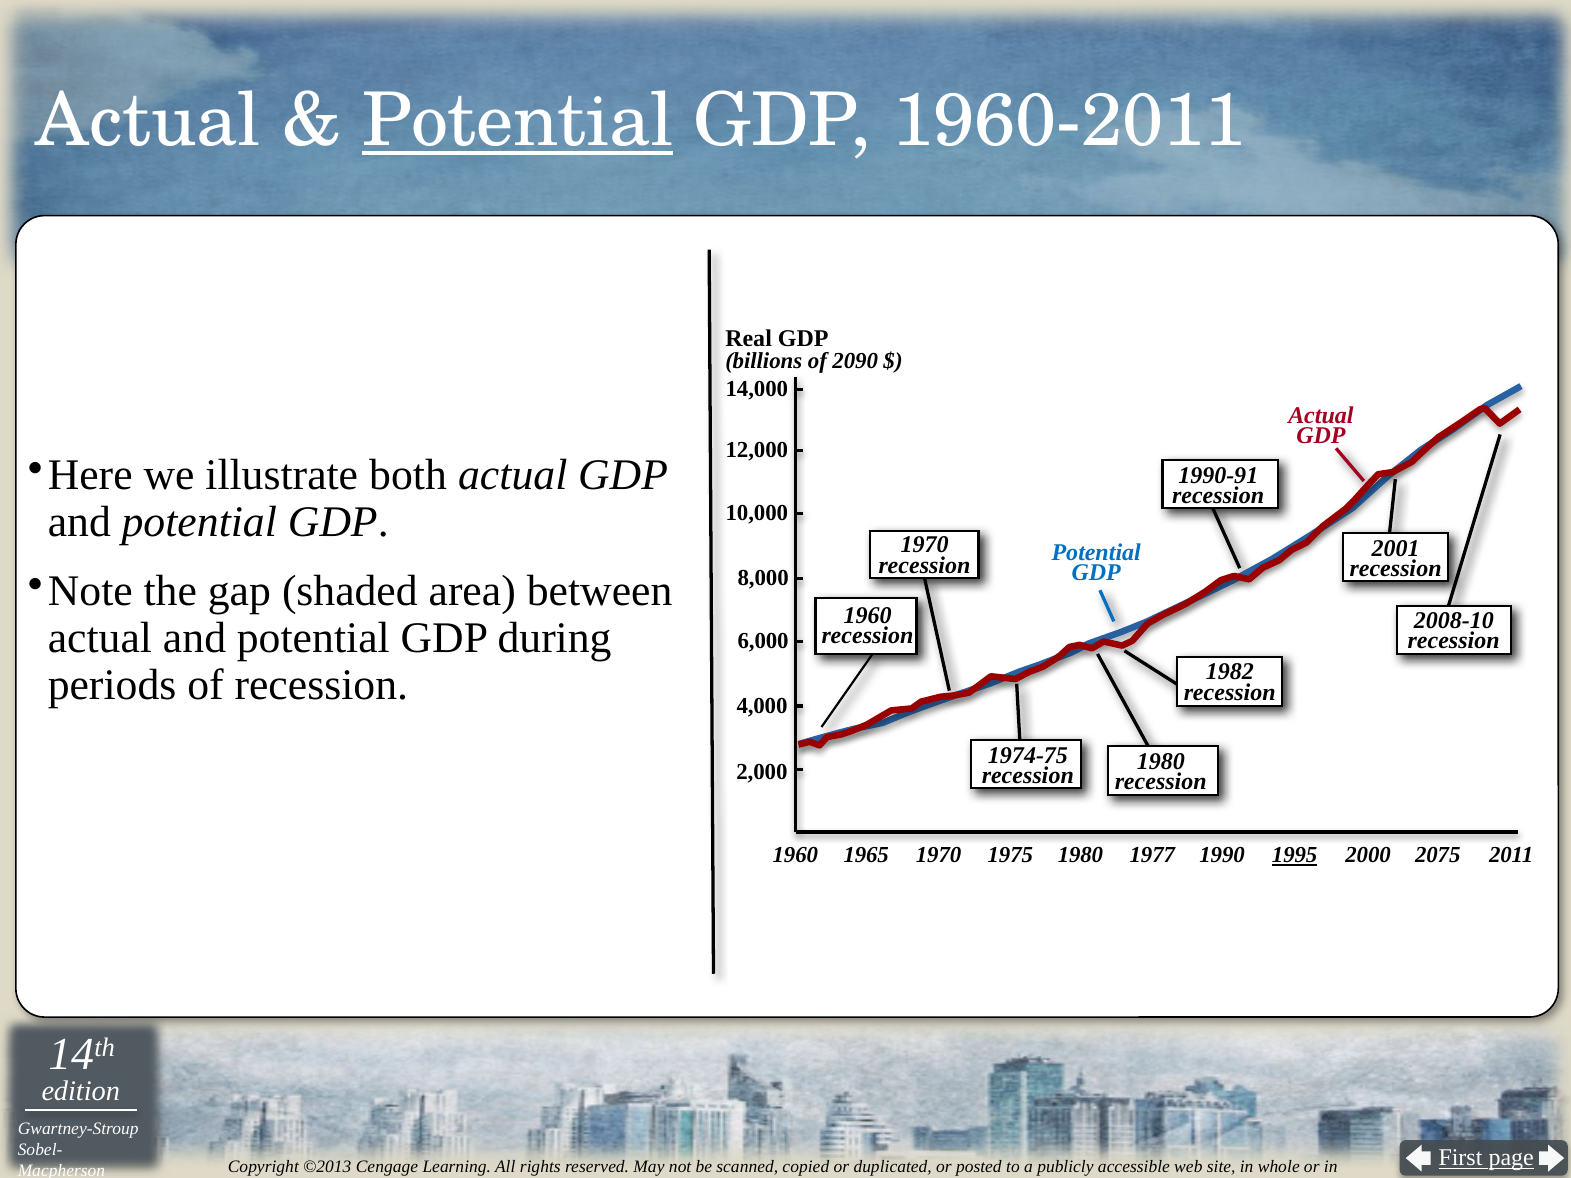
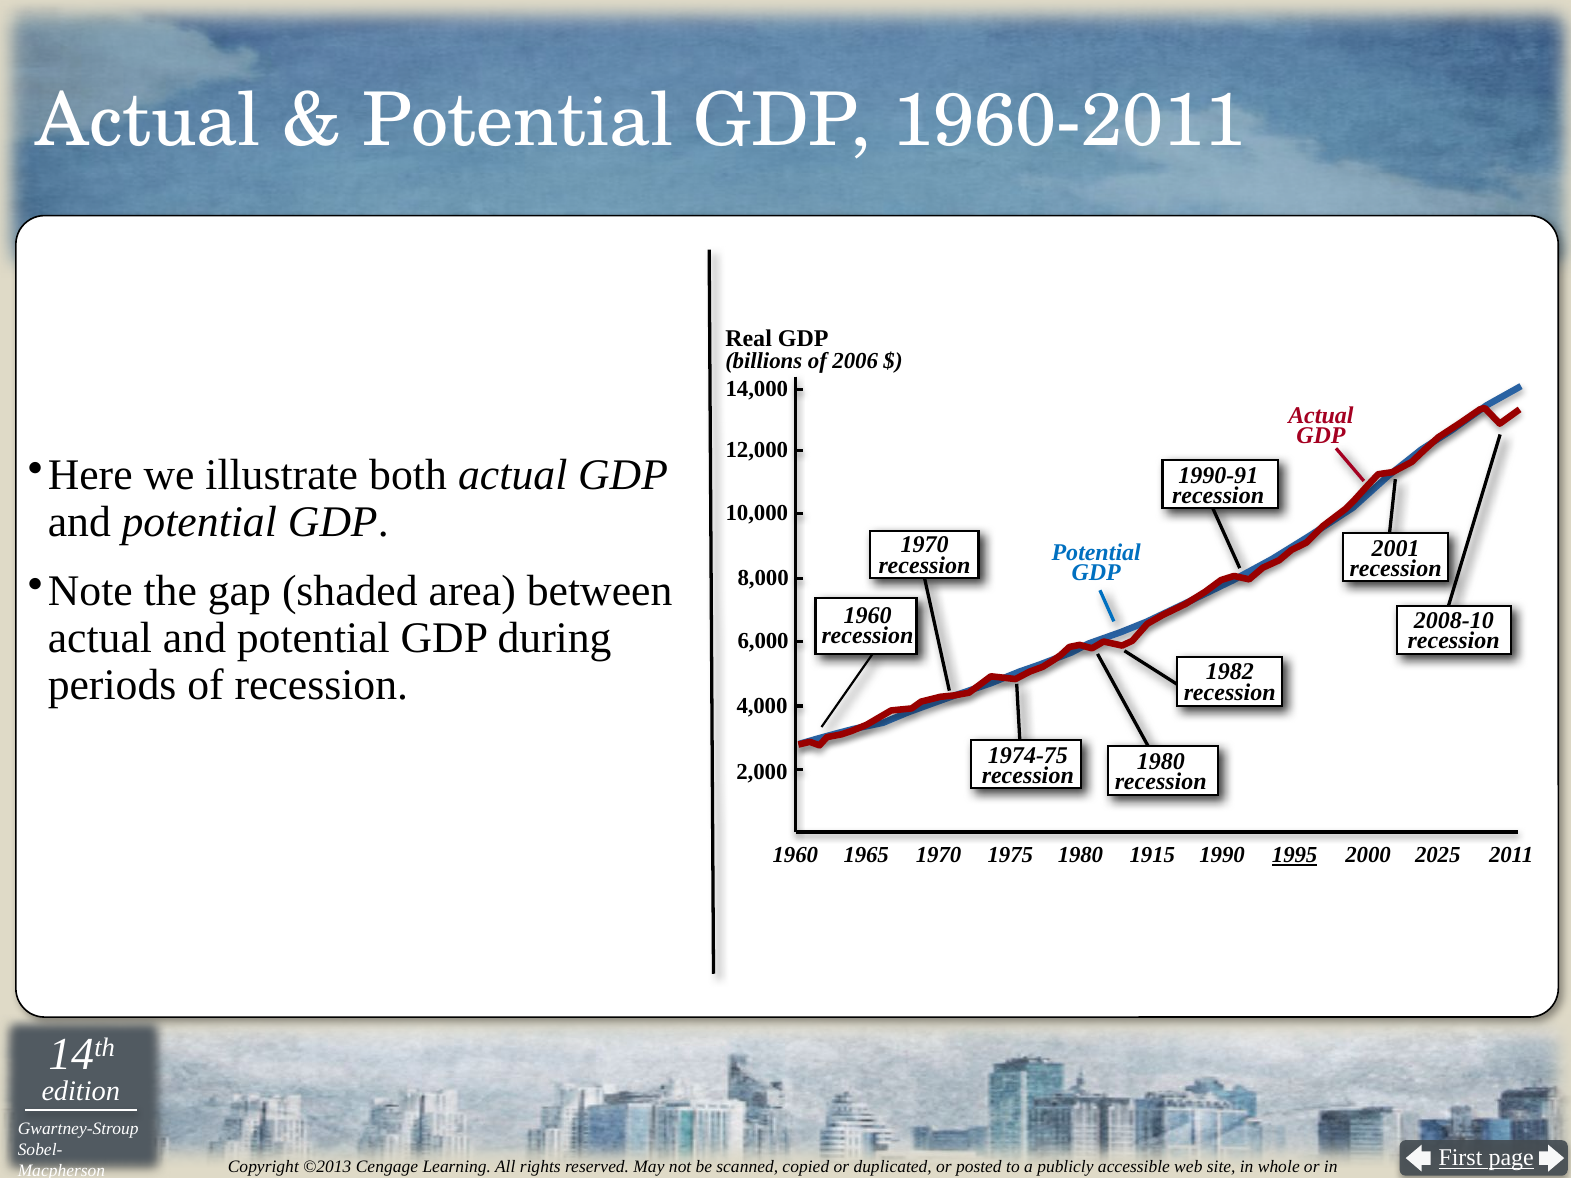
Potential at (518, 121) underline: present -> none
2090: 2090 -> 2006
1977: 1977 -> 1915
2075: 2075 -> 2025
